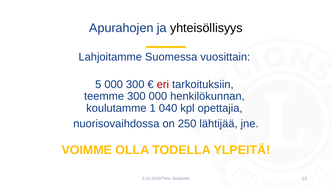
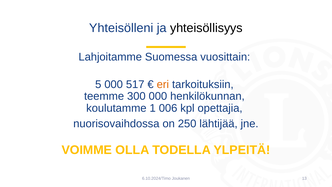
Apurahojen: Apurahojen -> Yhteisölleni
000 300: 300 -> 517
eri colour: red -> orange
040: 040 -> 006
